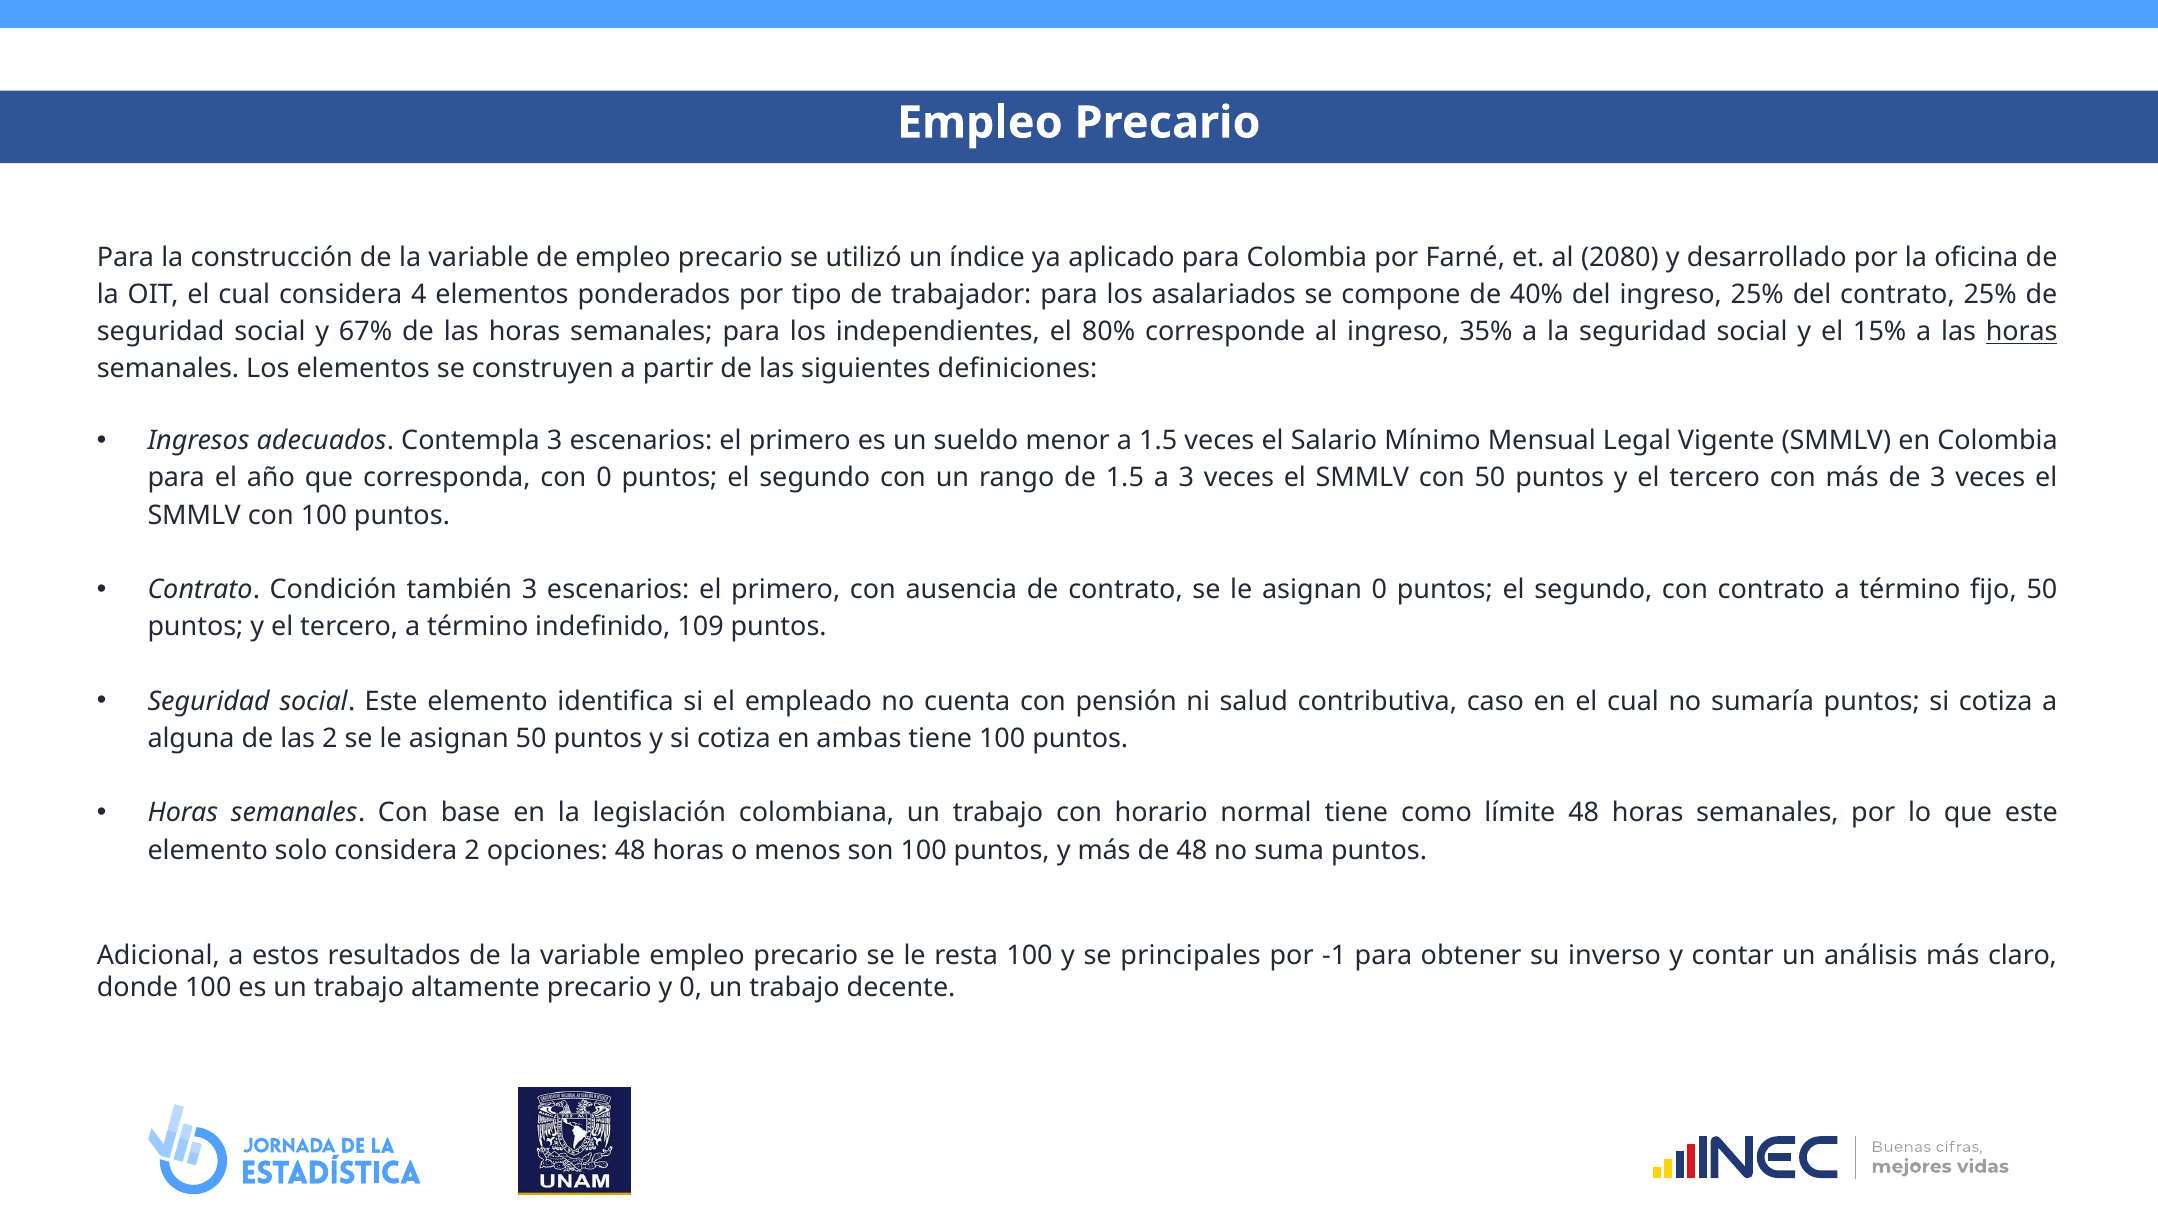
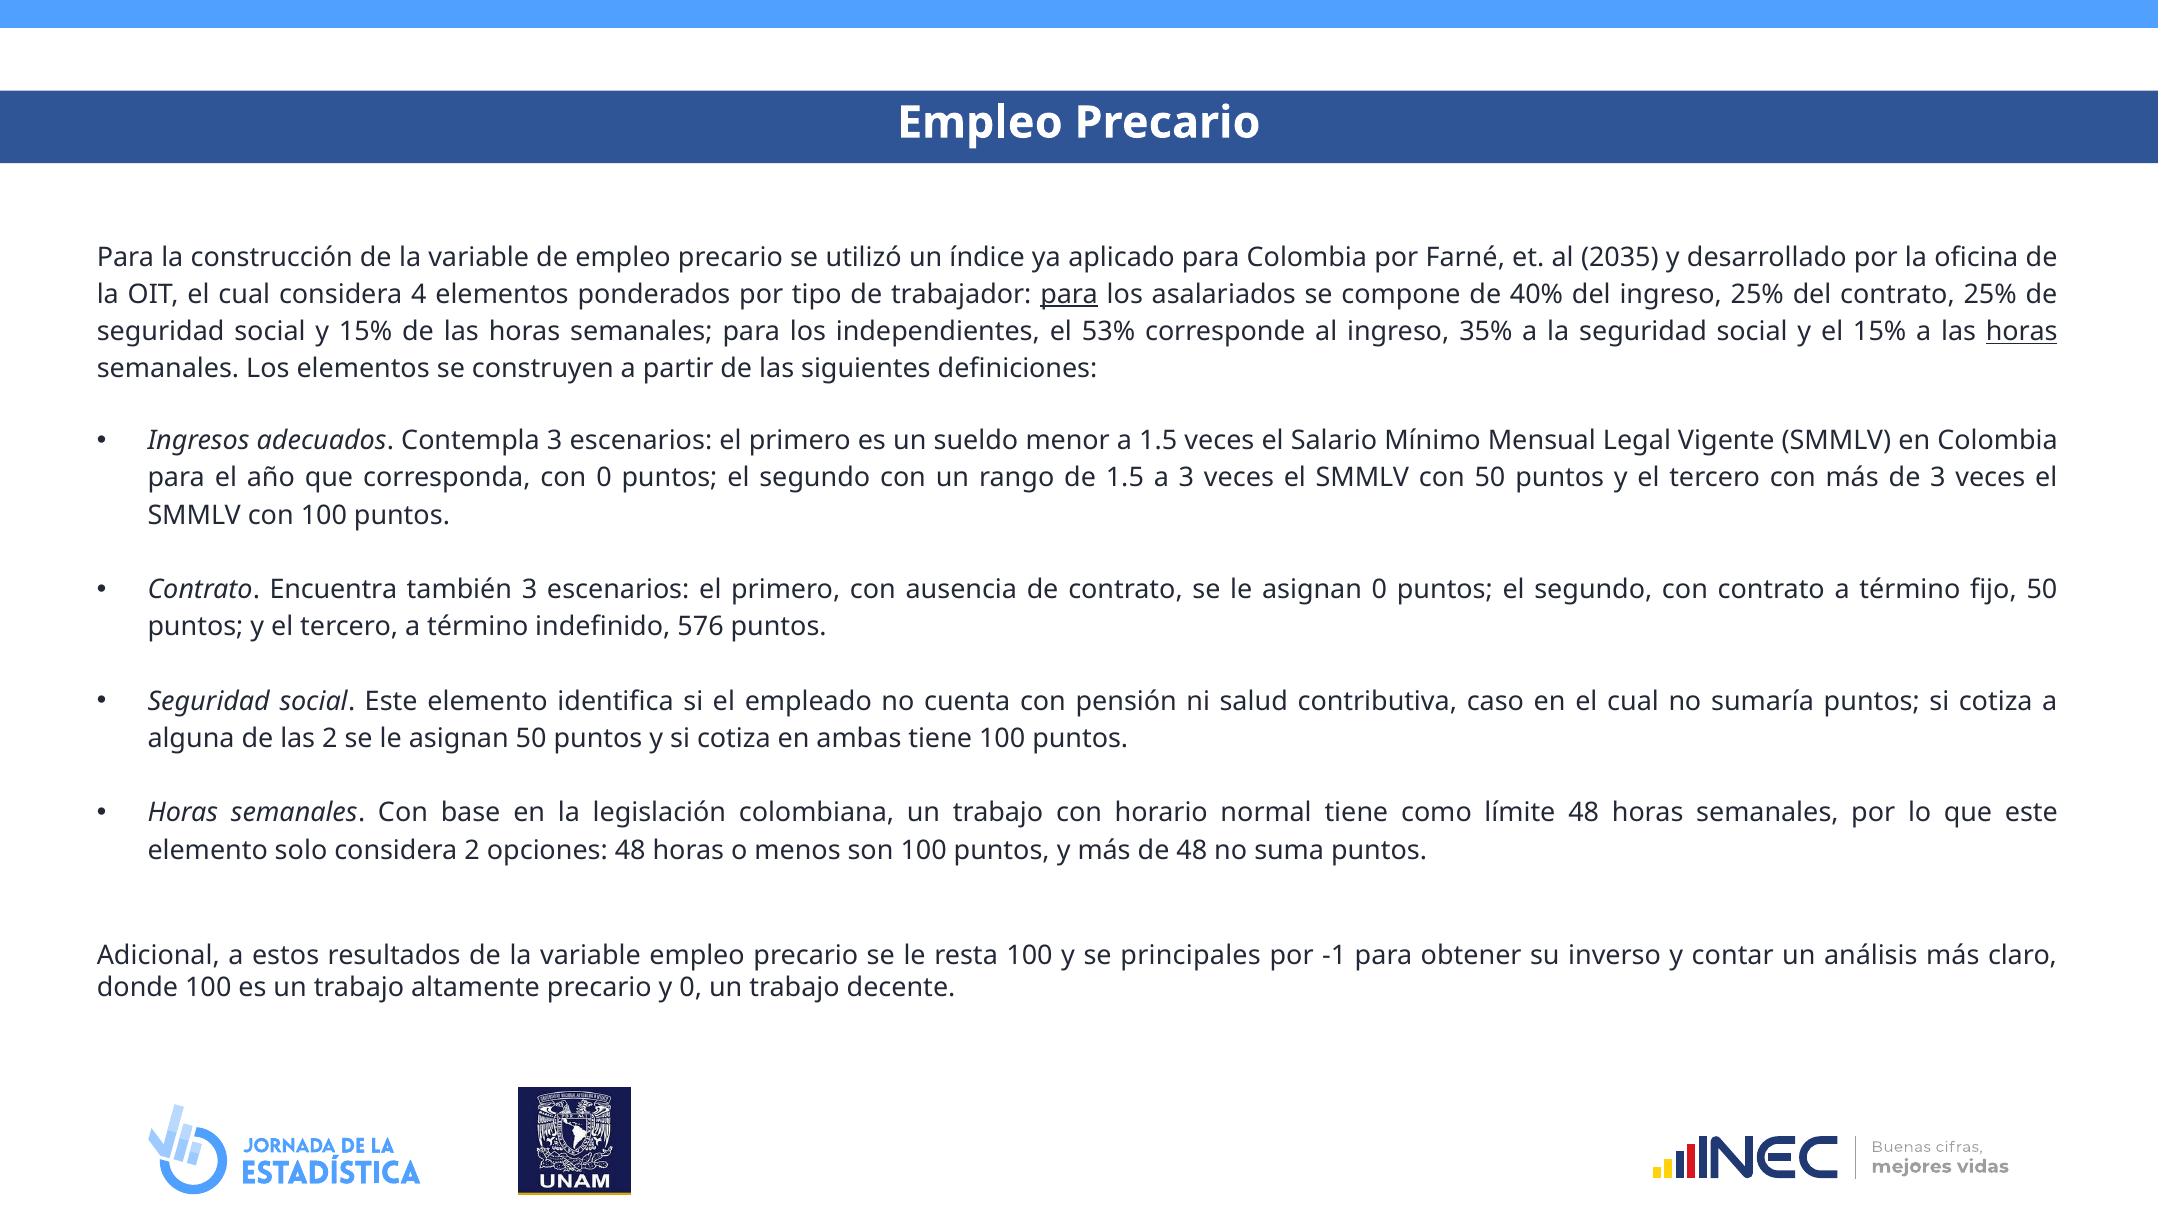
2080: 2080 -> 2035
para at (1069, 294) underline: none -> present
y 67%: 67% -> 15%
80%: 80% -> 53%
Condición: Condición -> Encuentra
109: 109 -> 576
